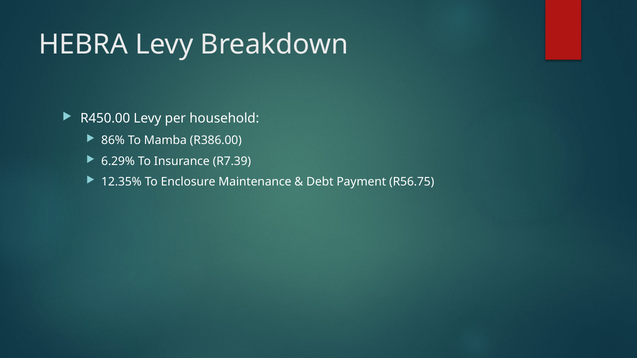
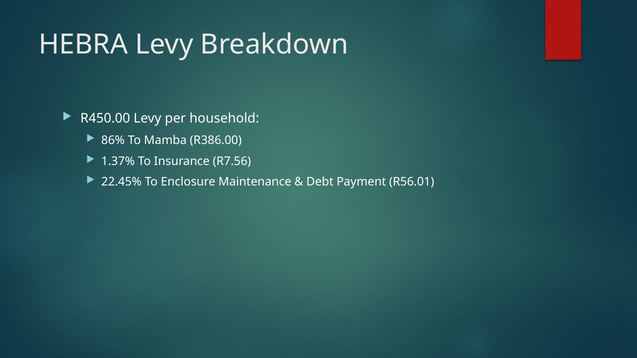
6.29%: 6.29% -> 1.37%
R7.39: R7.39 -> R7.56
12.35%: 12.35% -> 22.45%
R56.75: R56.75 -> R56.01
